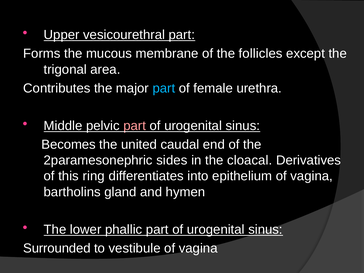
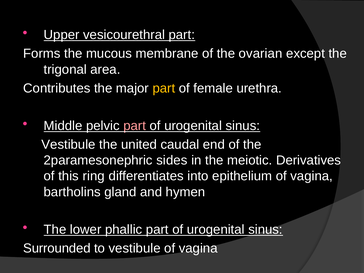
follicles: follicles -> ovarian
part at (164, 88) colour: light blue -> yellow
Becomes at (69, 145): Becomes -> Vestibule
cloacal: cloacal -> meiotic
